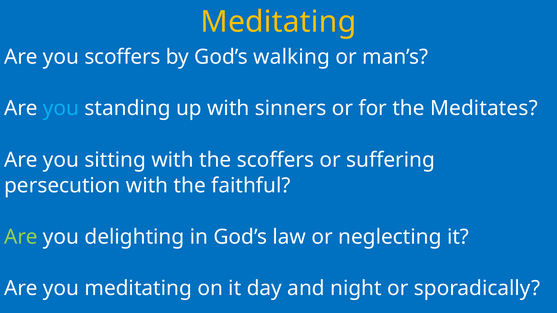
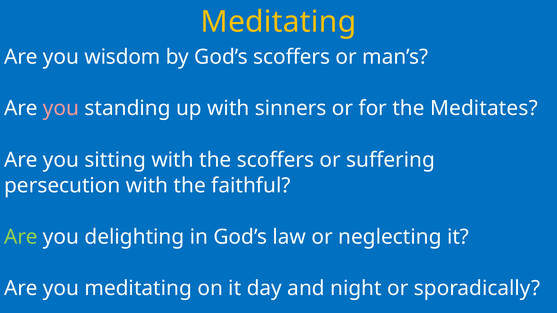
you scoffers: scoffers -> wisdom
God’s walking: walking -> scoffers
you at (61, 108) colour: light blue -> pink
